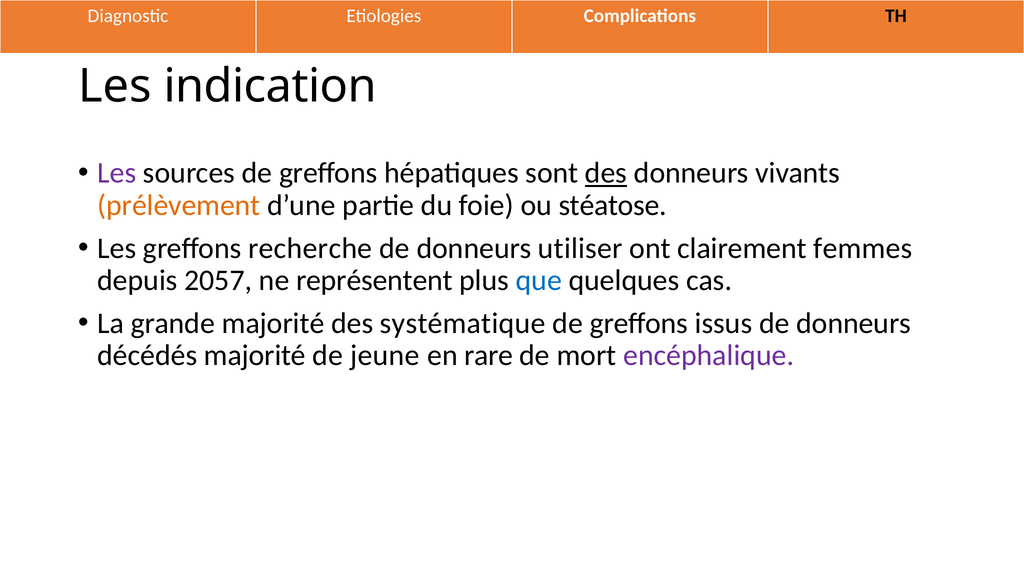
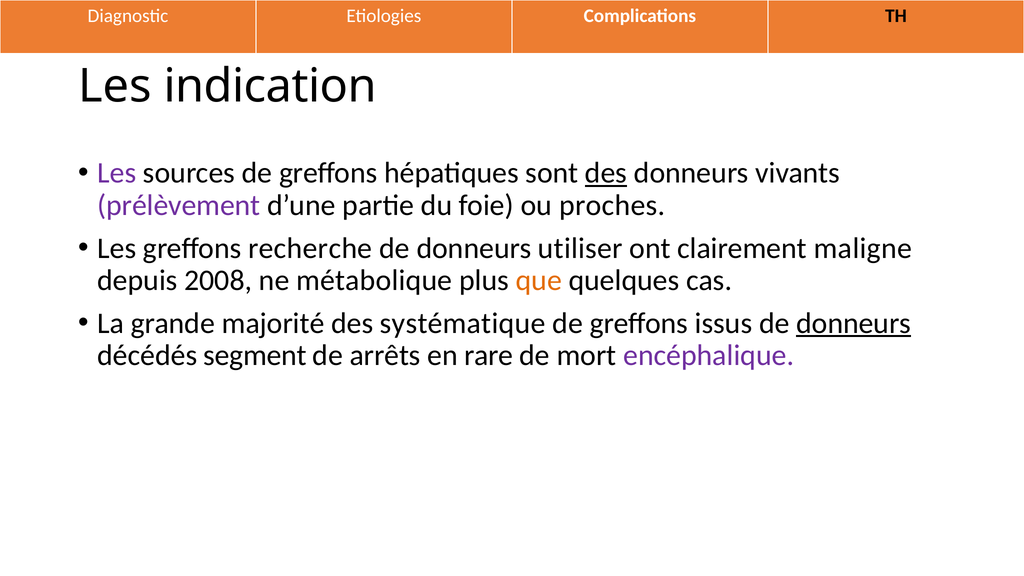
prélèvement colour: orange -> purple
stéatose: stéatose -> proches
femmes: femmes -> maligne
2057: 2057 -> 2008
représentent: représentent -> métabolique
que colour: blue -> orange
donneurs at (854, 323) underline: none -> present
décédés majorité: majorité -> segment
jeune: jeune -> arrêts
